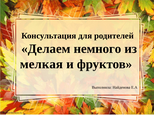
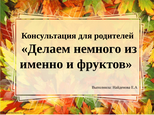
мелкая: мелкая -> именно
